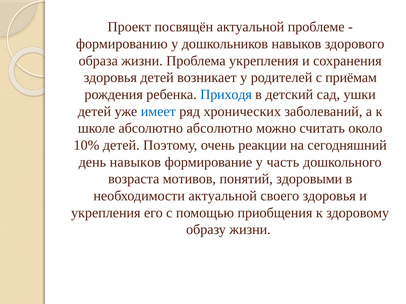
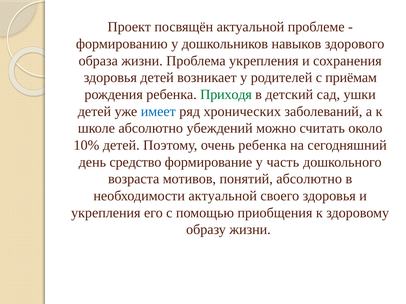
Приходя colour: blue -> green
абсолютно абсолютно: абсолютно -> убеждений
очень реакции: реакции -> ребенка
день навыков: навыков -> средство
понятий здоровыми: здоровыми -> абсолютно
